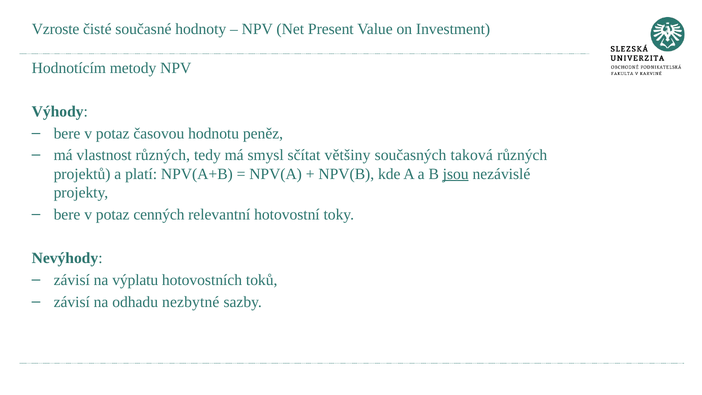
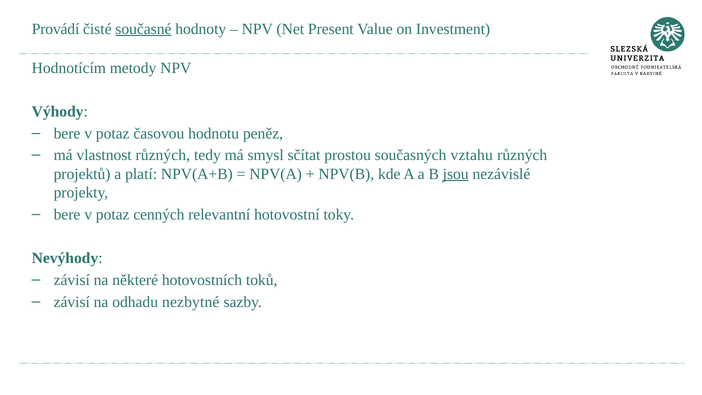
Vzroste: Vzroste -> Provádí
současné underline: none -> present
většiny: většiny -> prostou
taková: taková -> vztahu
výplatu: výplatu -> některé
